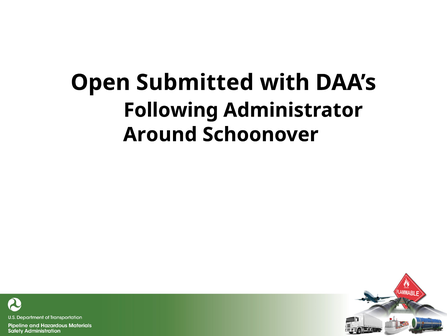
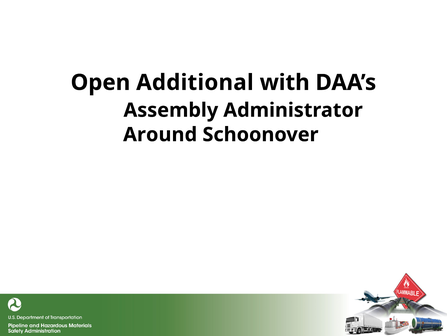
Submitted: Submitted -> Additional
Following: Following -> Assembly
